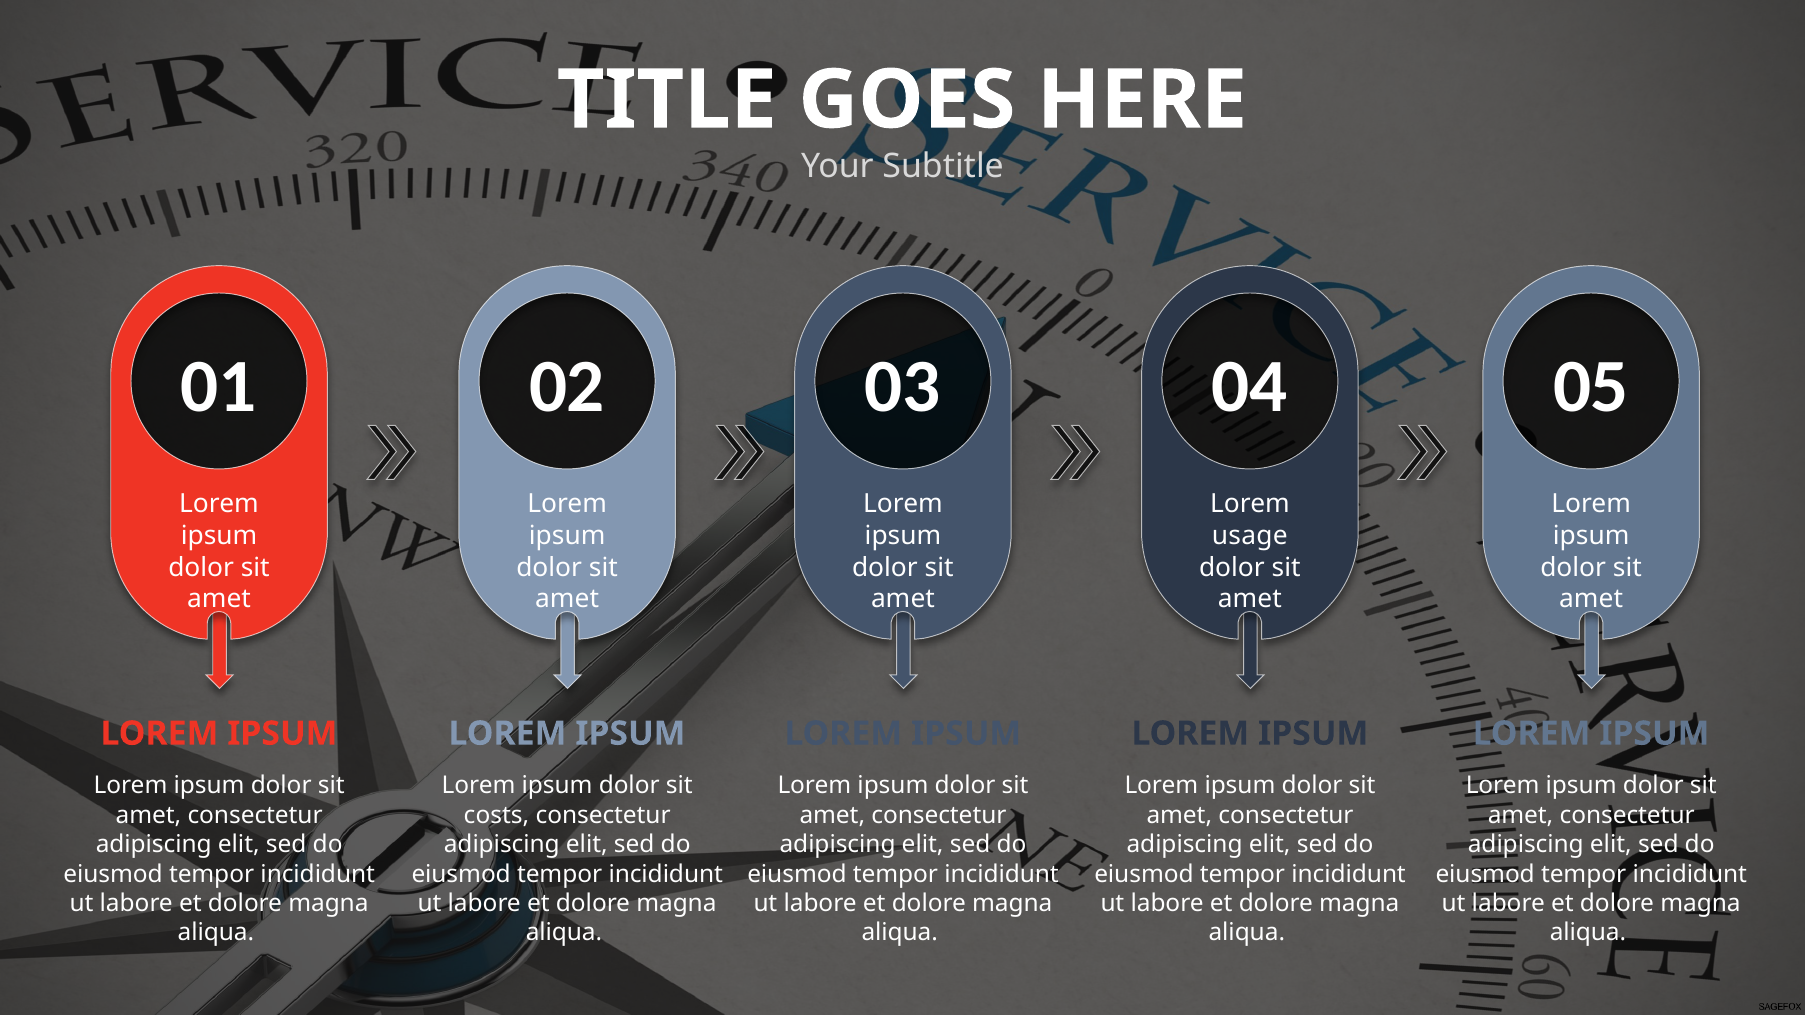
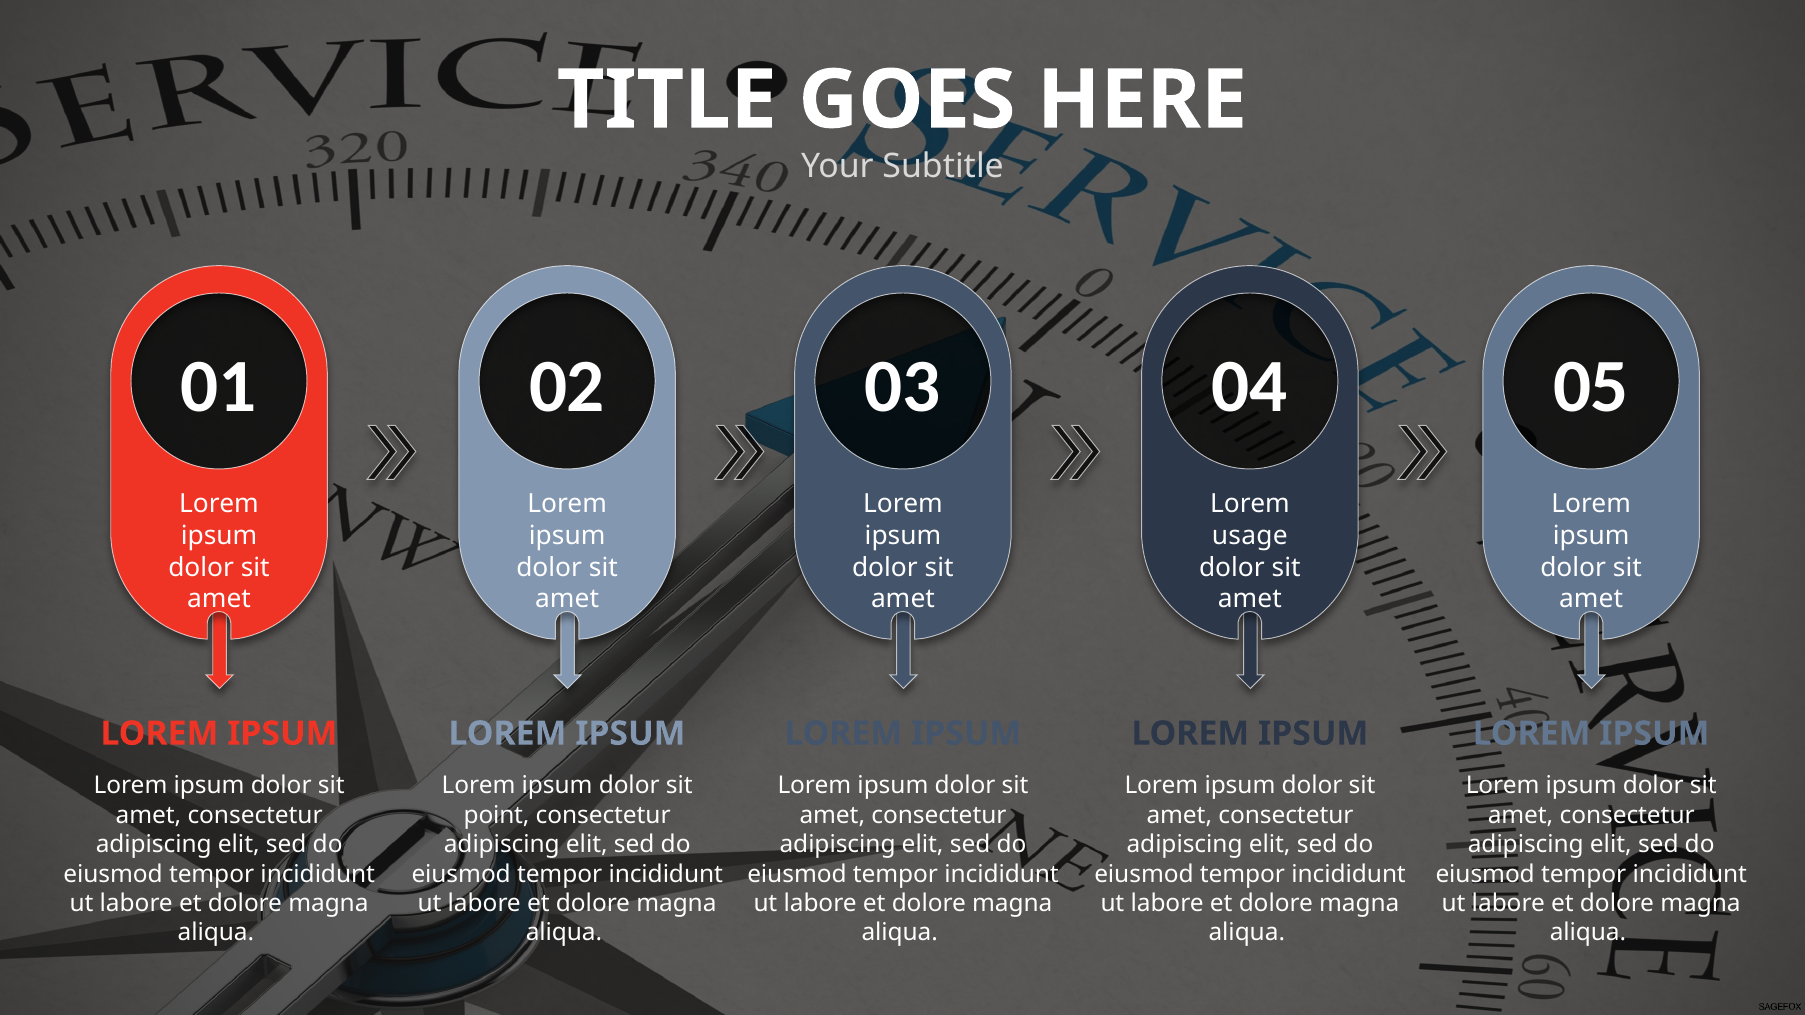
costs: costs -> point
